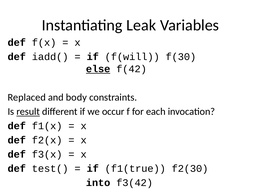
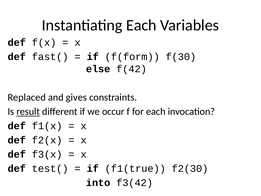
Instantiating Leak: Leak -> Each
iadd(: iadd( -> fast(
f(will: f(will -> f(form
else underline: present -> none
body: body -> gives
